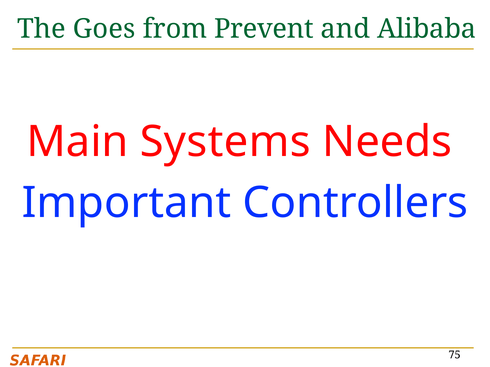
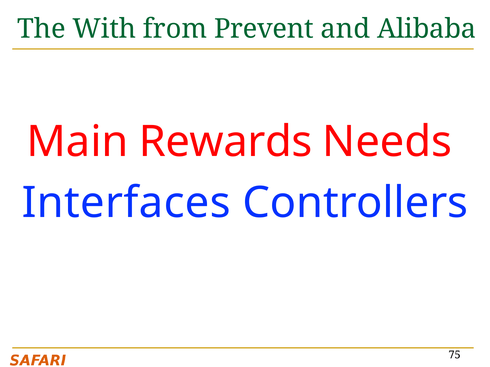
Goes: Goes -> With
Systems: Systems -> Rewards
Important: Important -> Interfaces
